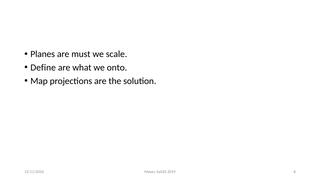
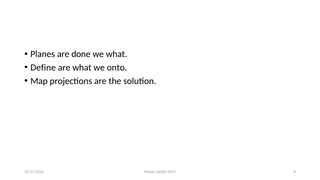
must: must -> done
we scale: scale -> what
